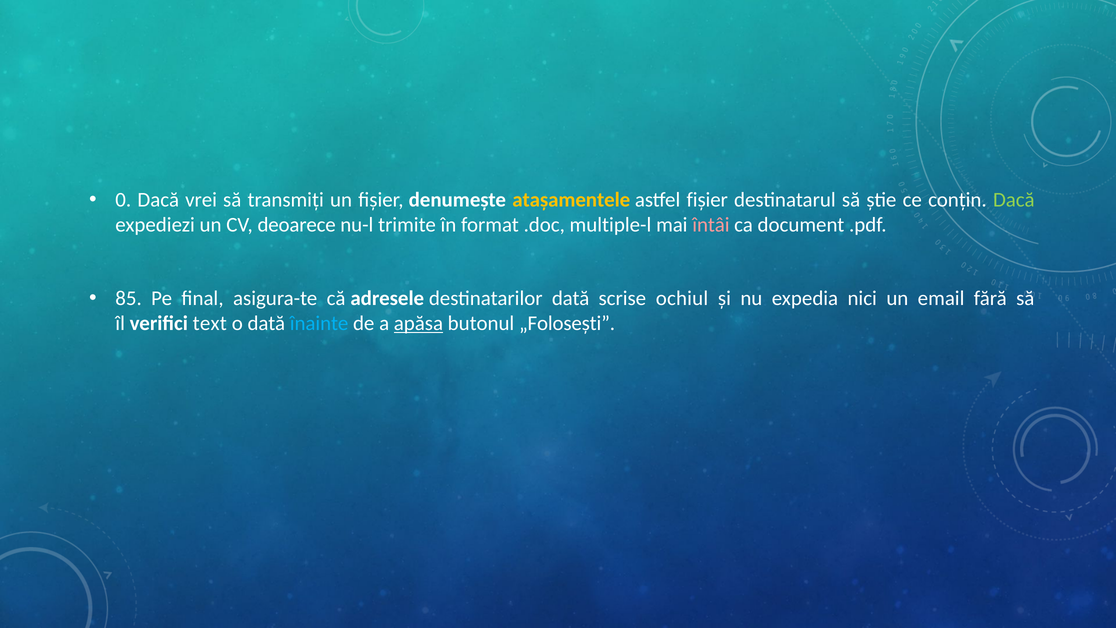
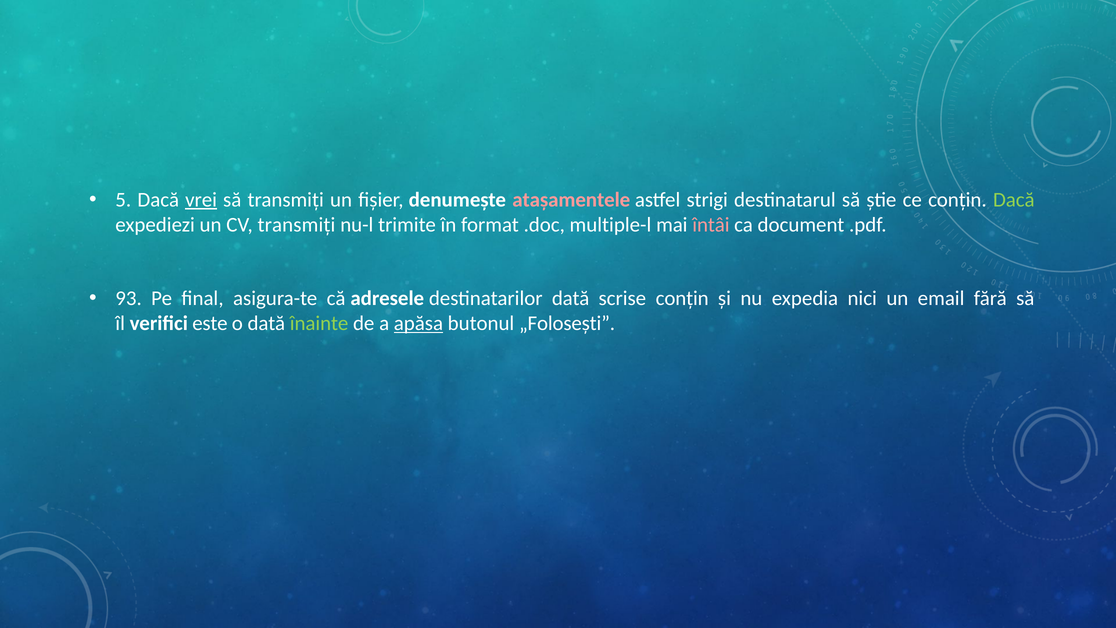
0: 0 -> 5
vrei underline: none -> present
atașamentele colour: yellow -> pink
astfel fișier: fișier -> strigi
CV deoarece: deoarece -> transmiți
85: 85 -> 93
scrise ochiul: ochiul -> conțin
text: text -> este
înainte colour: light blue -> light green
